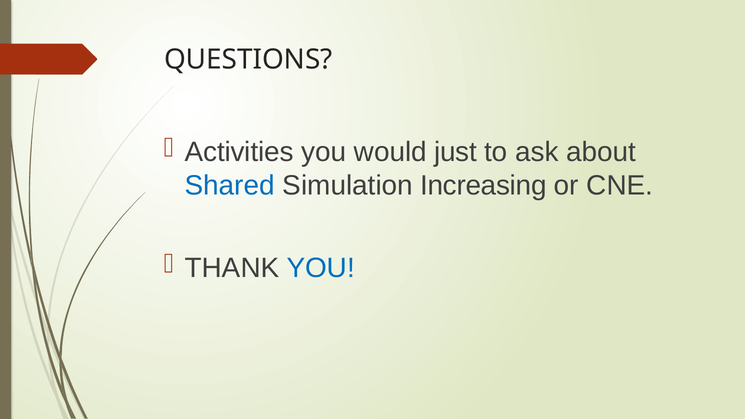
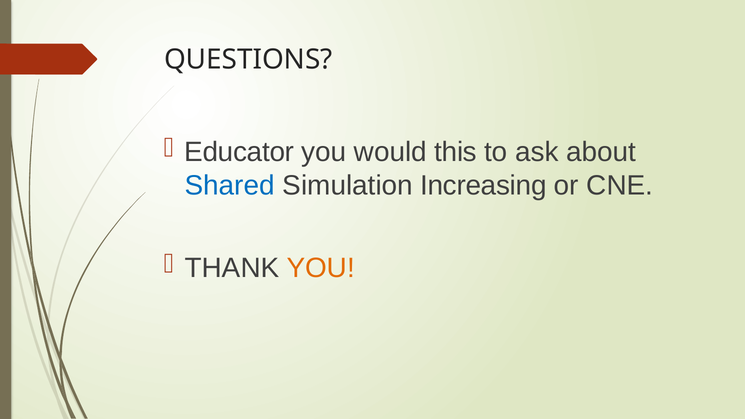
Activities: Activities -> Educator
just: just -> this
YOU at (321, 268) colour: blue -> orange
